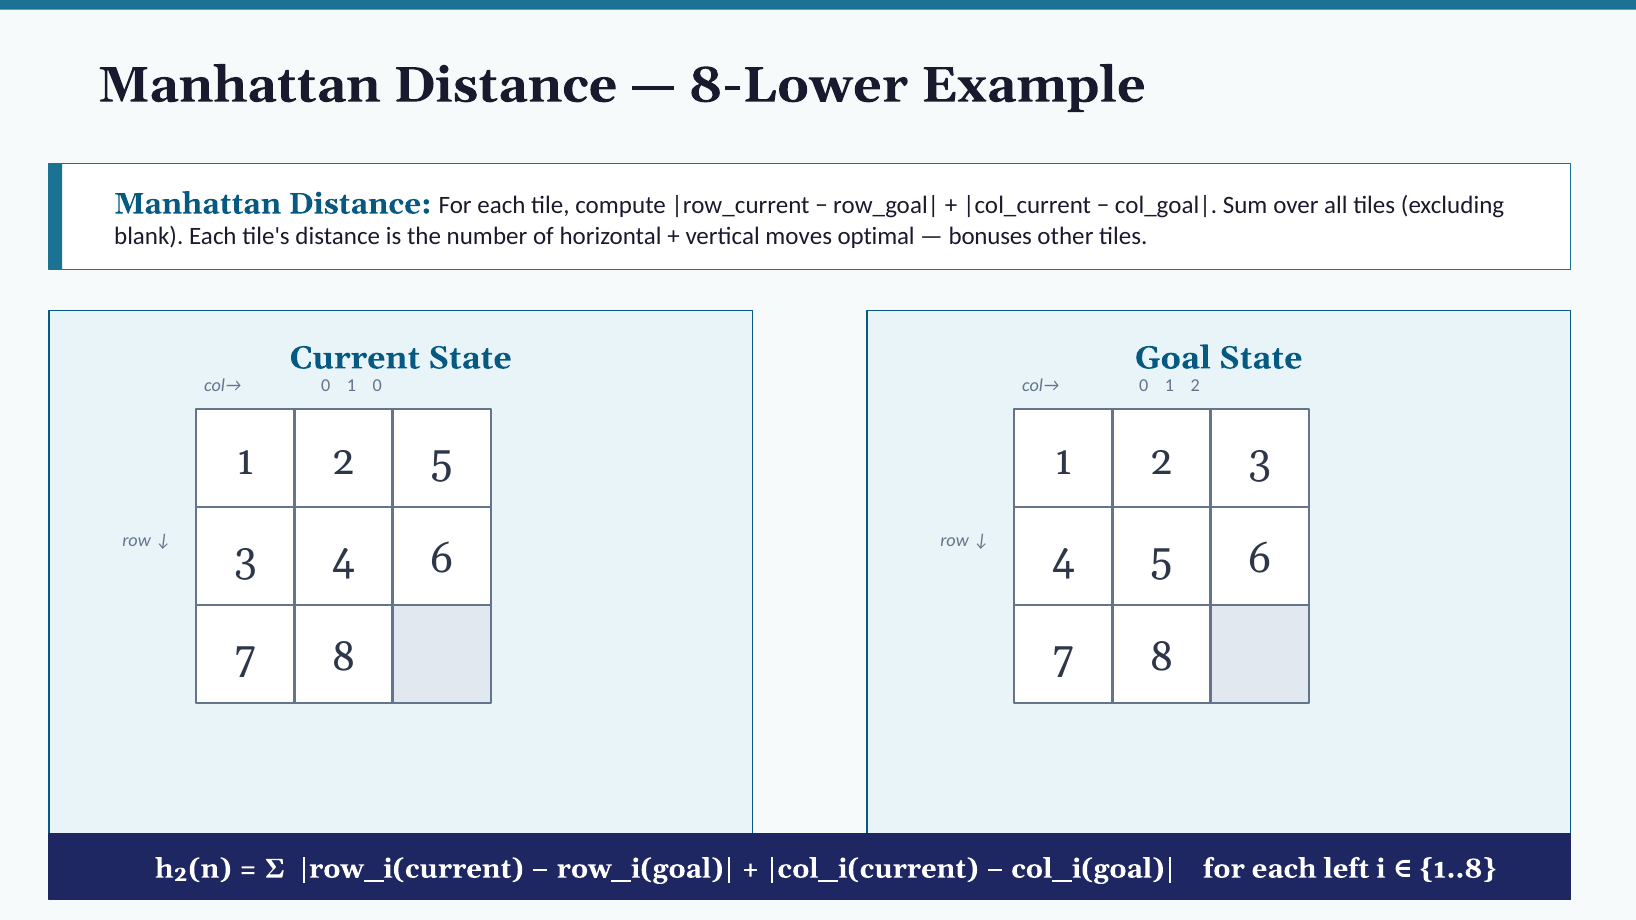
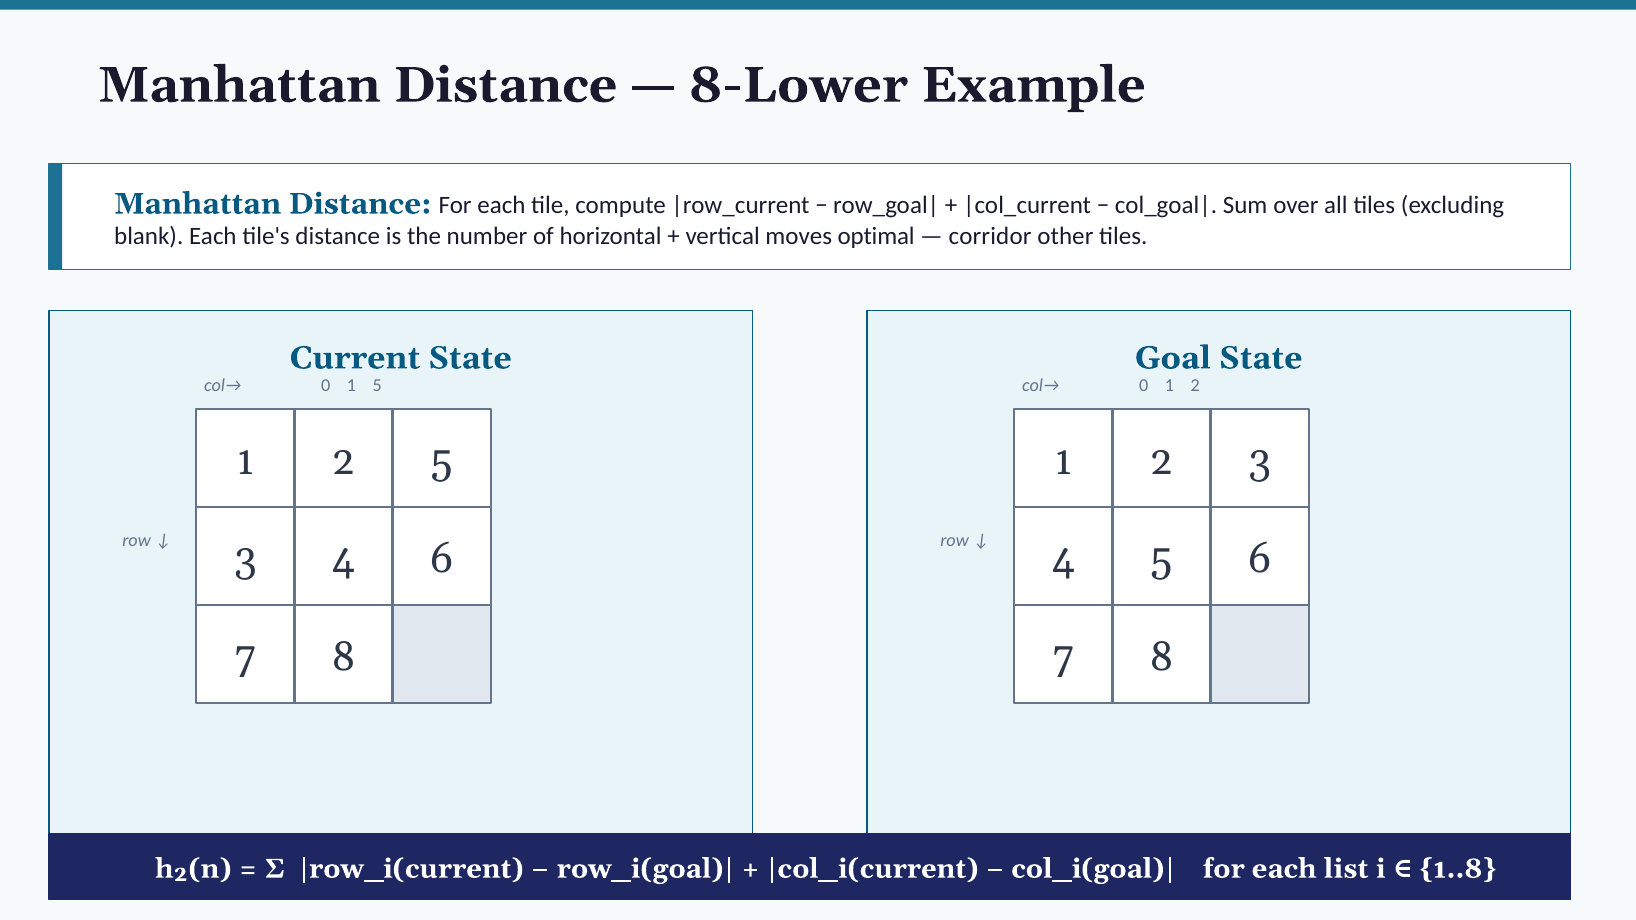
bonuses: bonuses -> corridor
1 0: 0 -> 5
left: left -> list
